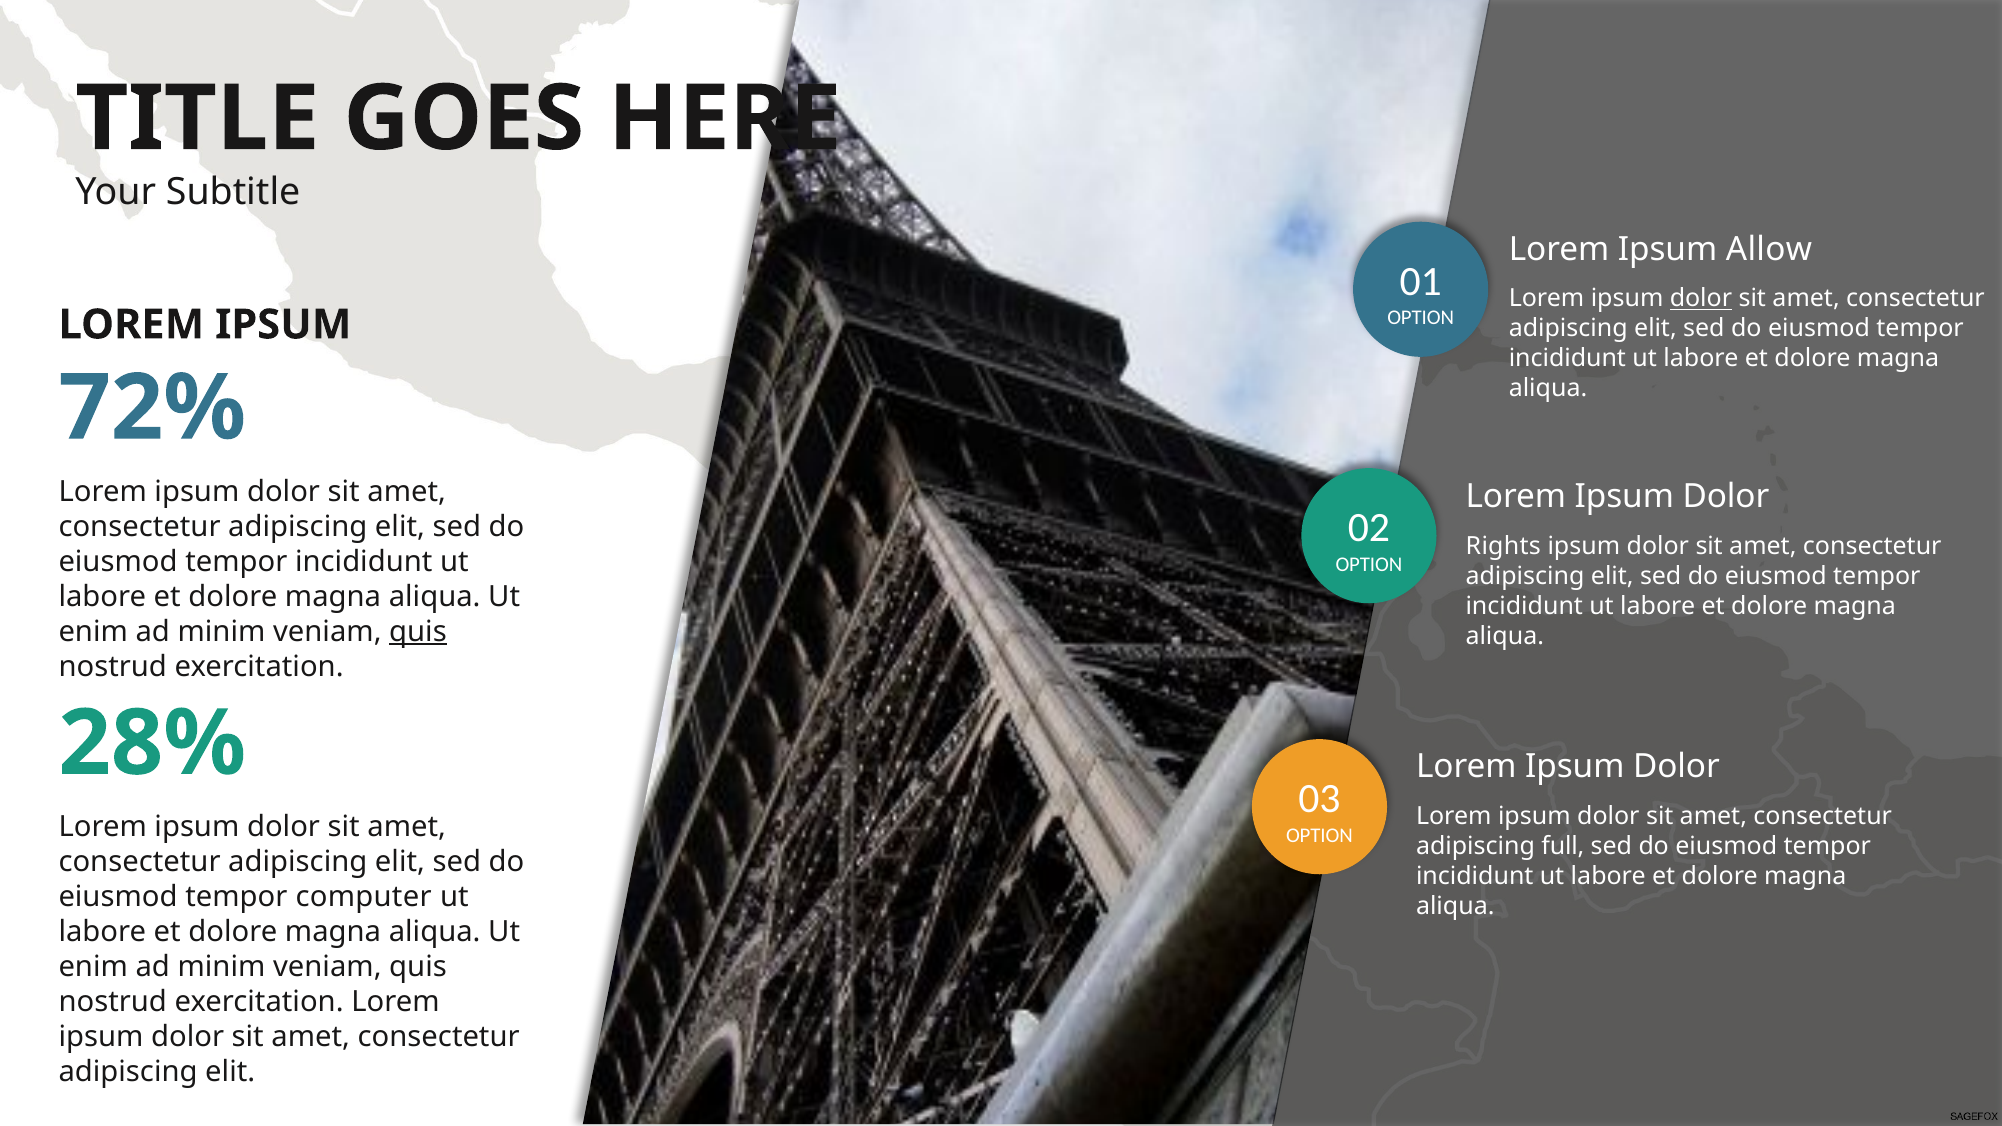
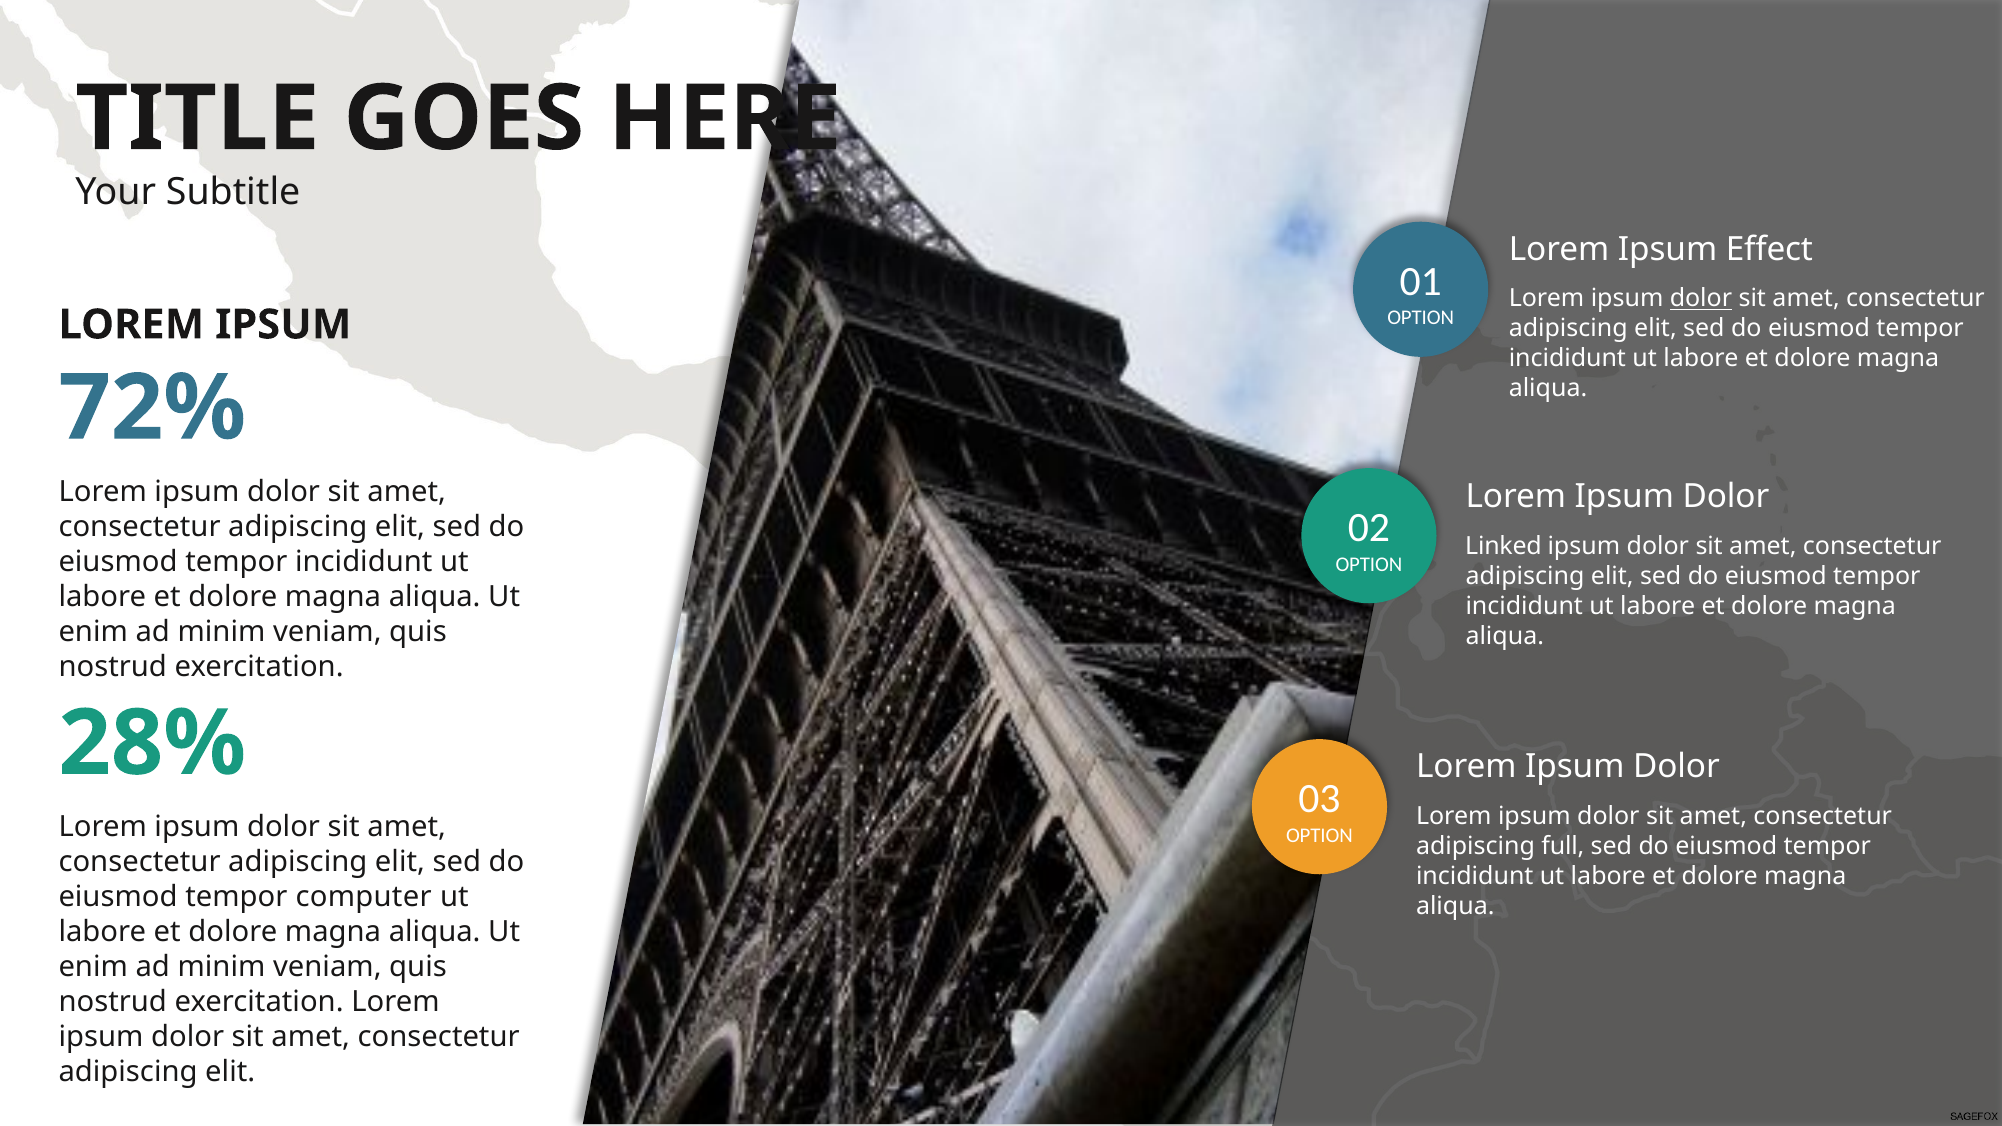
Allow: Allow -> Effect
Rights: Rights -> Linked
quis at (418, 632) underline: present -> none
